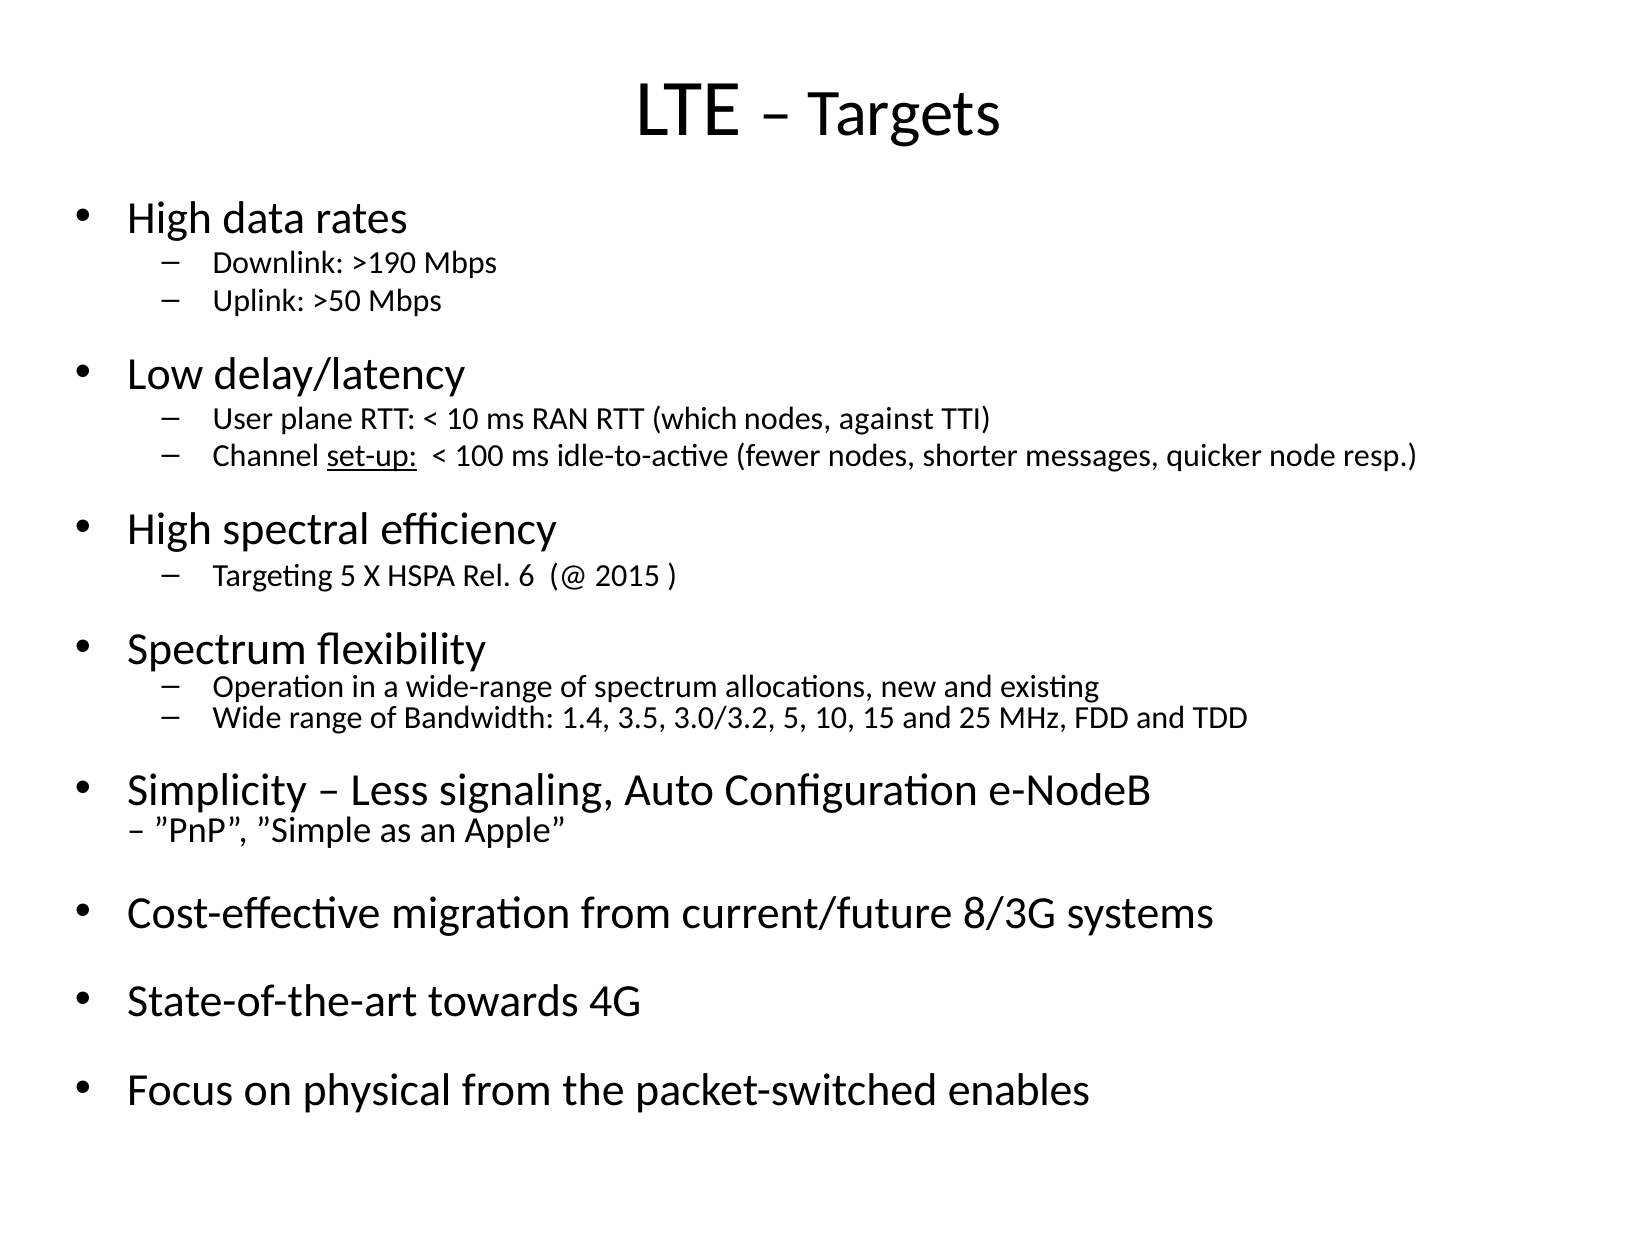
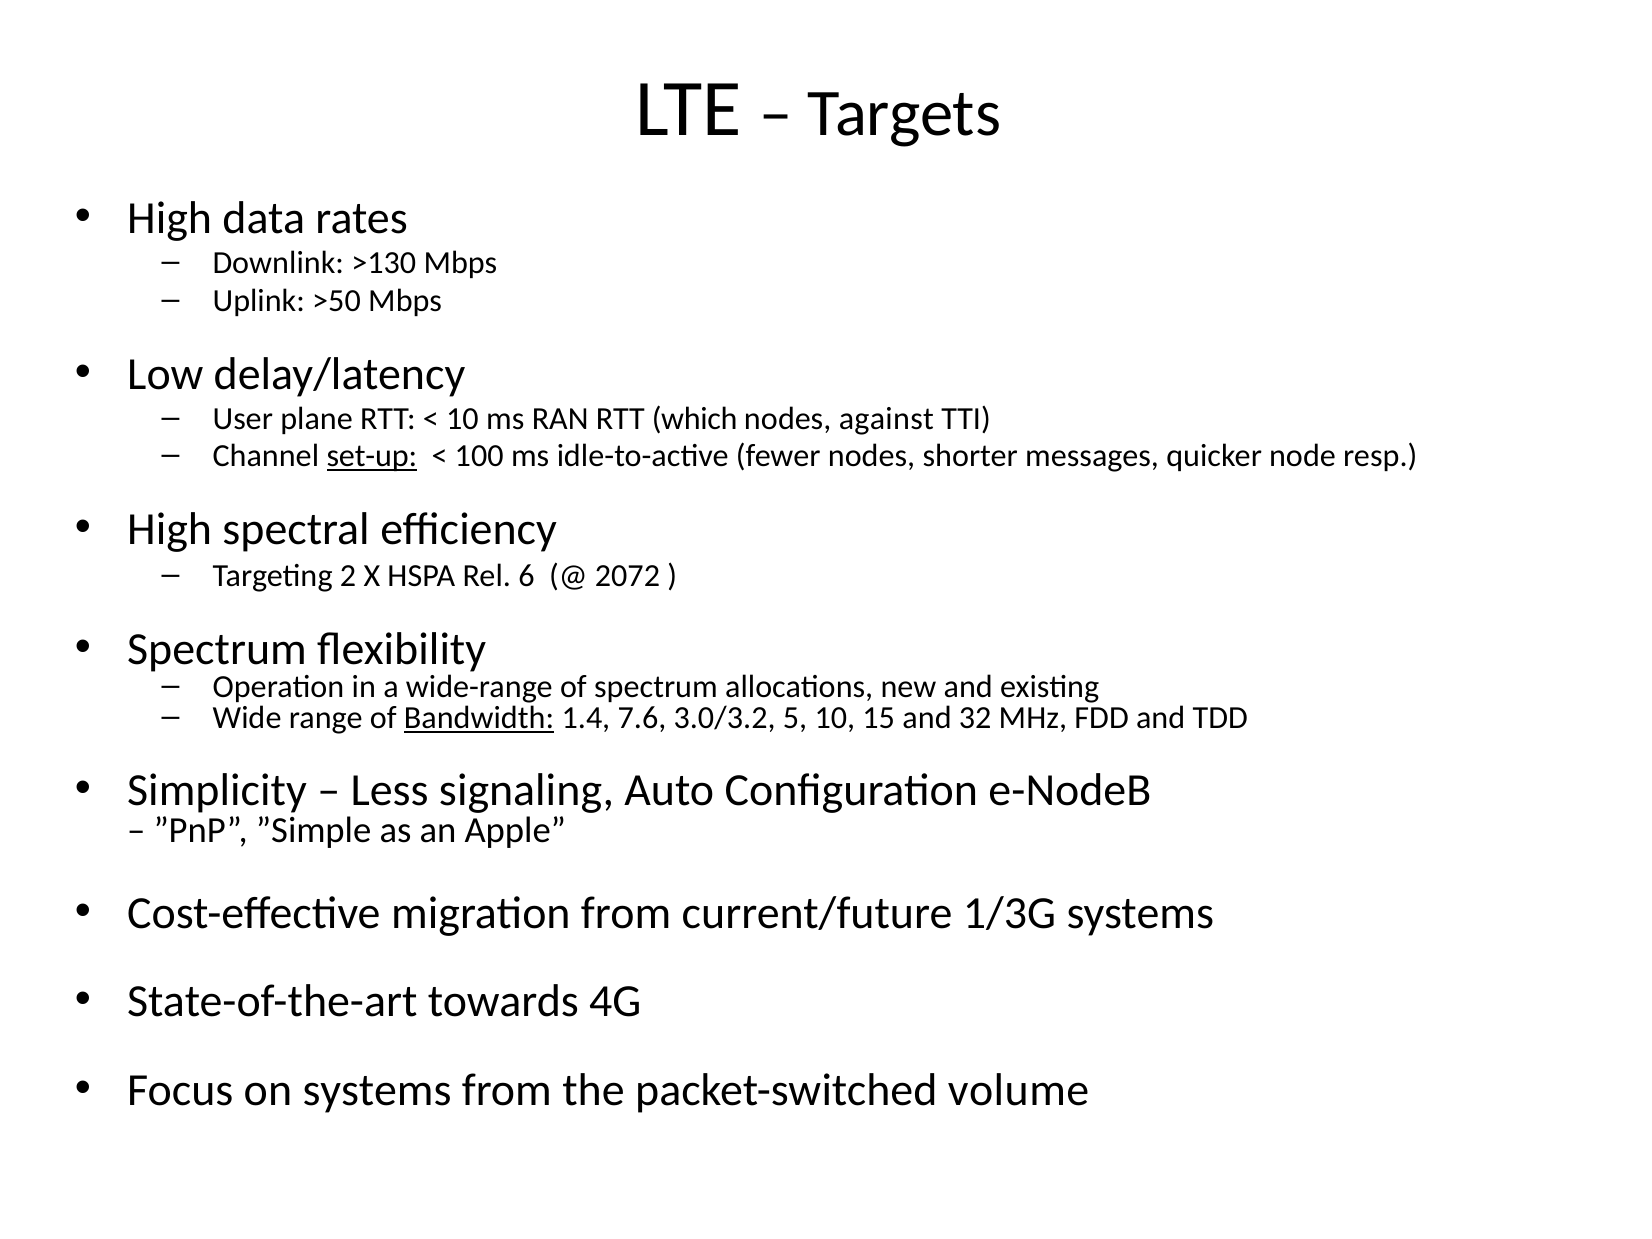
>190: >190 -> >130
Targeting 5: 5 -> 2
2015: 2015 -> 2072
Bandwidth underline: none -> present
3.5: 3.5 -> 7.6
25: 25 -> 32
8/3G: 8/3G -> 1/3G
on physical: physical -> systems
enables: enables -> volume
